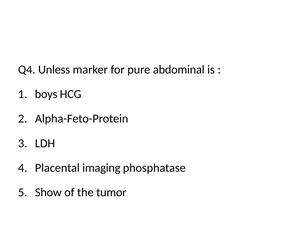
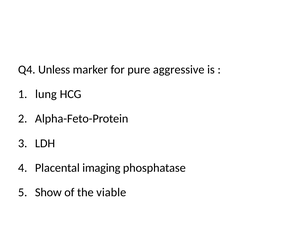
abdominal: abdominal -> aggressive
boys: boys -> lung
tumor: tumor -> viable
